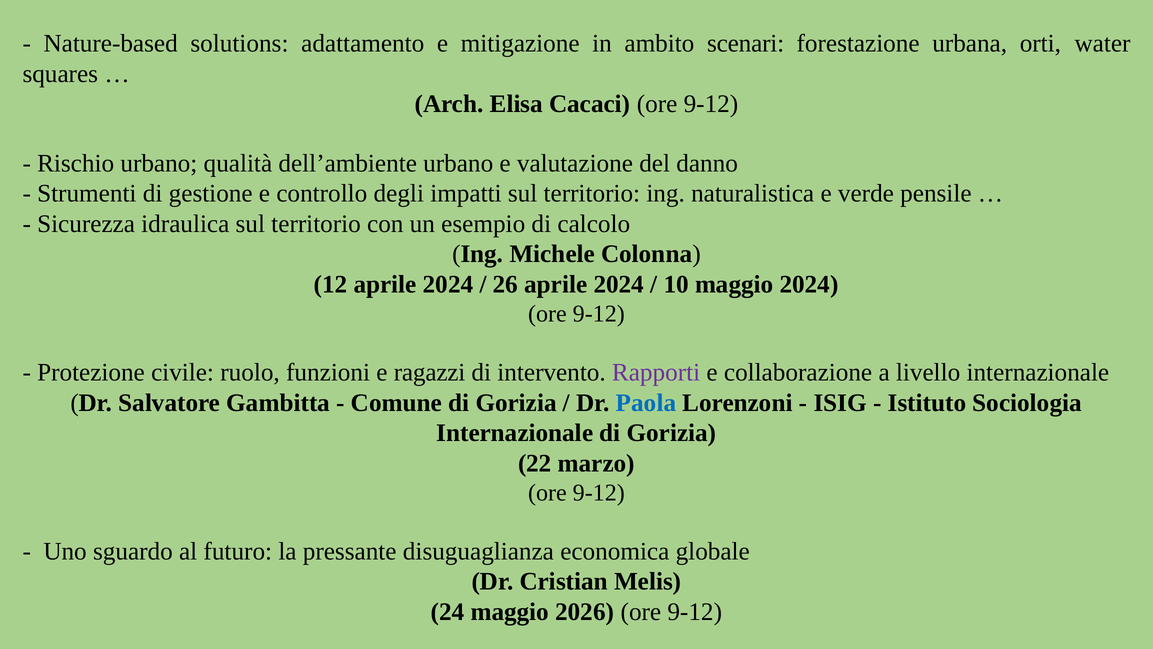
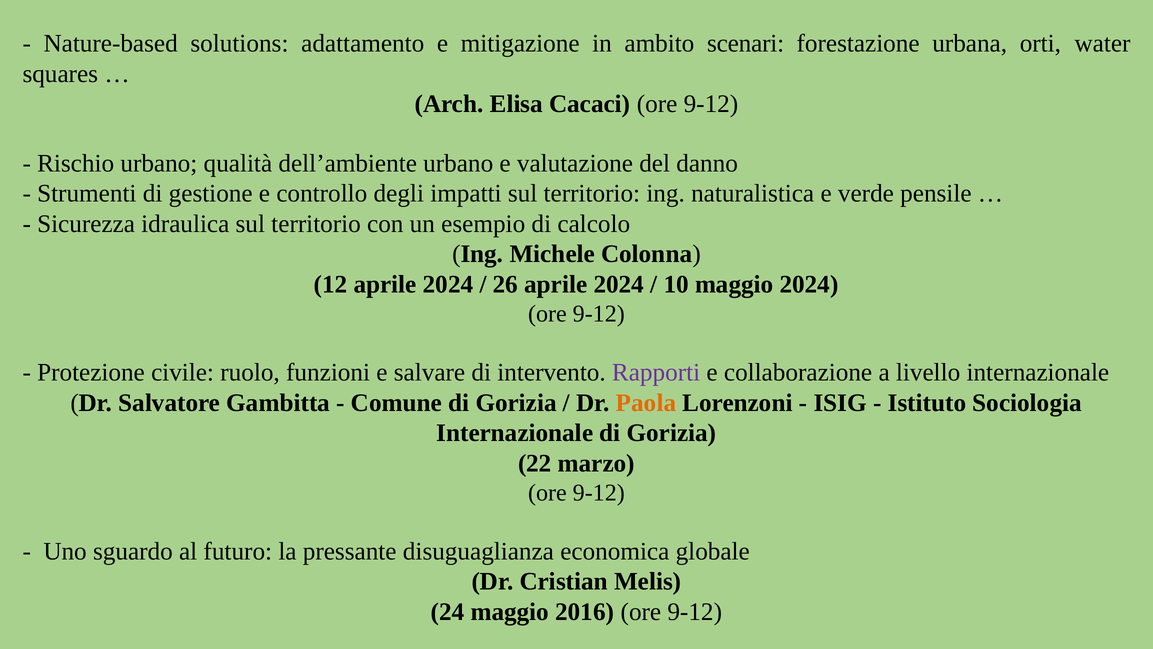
ragazzi: ragazzi -> salvare
Paola colour: blue -> orange
2026: 2026 -> 2016
